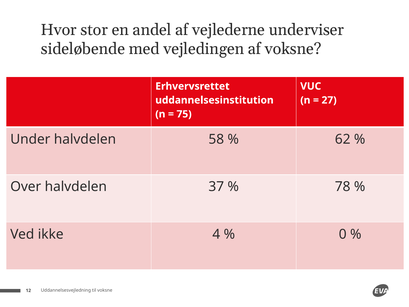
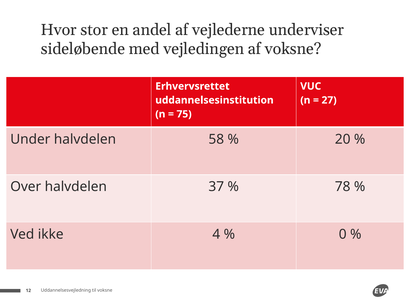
62: 62 -> 20
